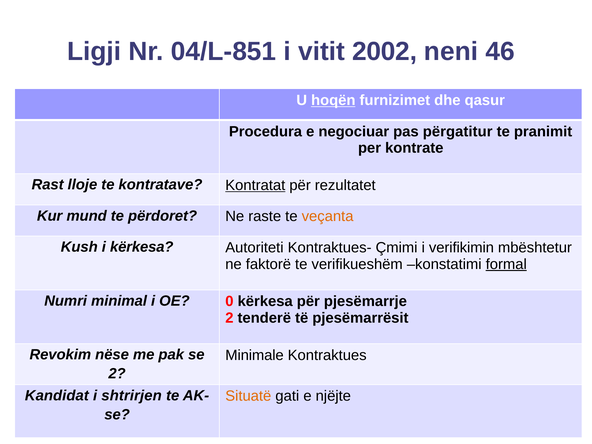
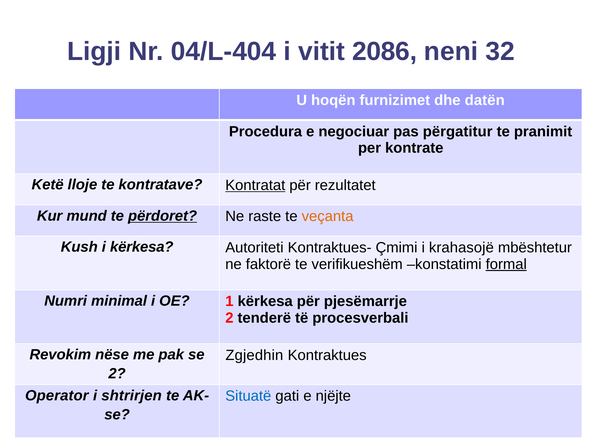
04/L-851: 04/L-851 -> 04/L-404
2002: 2002 -> 2086
46: 46 -> 32
hoqën underline: present -> none
qasur: qasur -> datën
Rast: Rast -> Ketë
përdoret underline: none -> present
verifikimin: verifikimin -> krahasojë
0: 0 -> 1
pjesëmarrësit: pjesëmarrësit -> procesverbali
Minimale: Minimale -> Zgjedhin
Kandidat: Kandidat -> Operator
Situatë colour: orange -> blue
